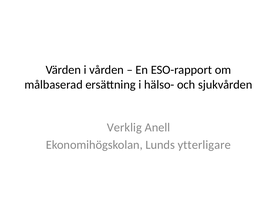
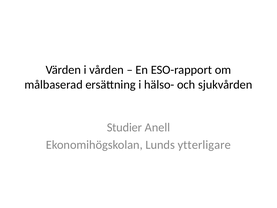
Verklig: Verklig -> Studier
